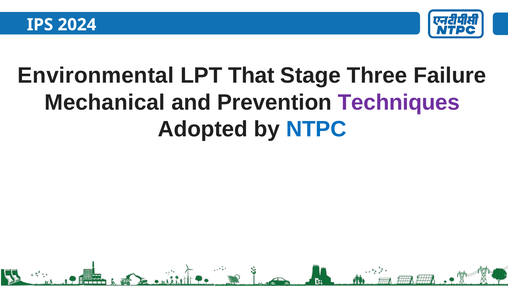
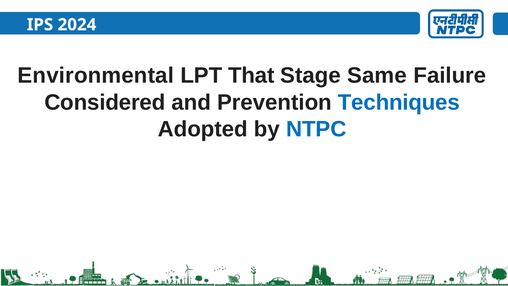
Three: Three -> Same
Mechanical: Mechanical -> Considered
Techniques colour: purple -> blue
